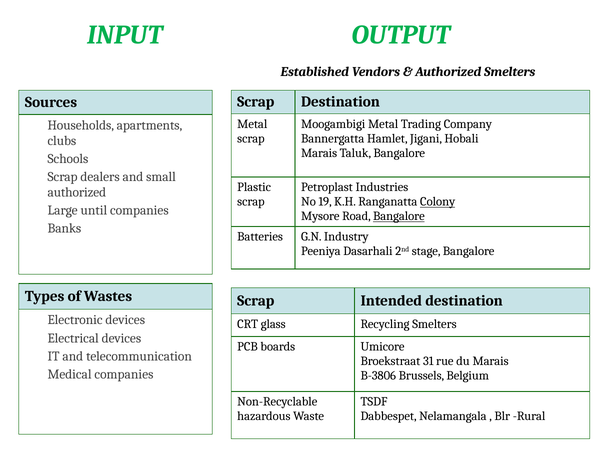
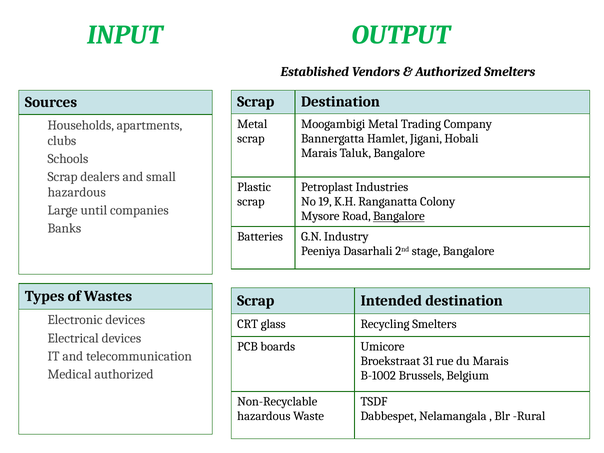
authorized at (77, 192): authorized -> hazardous
Colony underline: present -> none
Medical companies: companies -> authorized
B-3806: B-3806 -> B-1002
